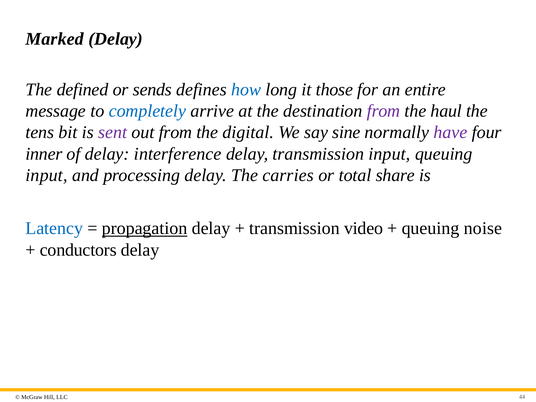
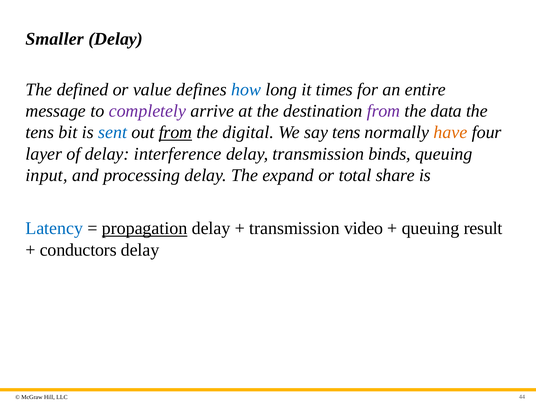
Marked: Marked -> Smaller
sends: sends -> value
those: those -> times
completely colour: blue -> purple
haul: haul -> data
sent colour: purple -> blue
from at (175, 132) underline: none -> present
say sine: sine -> tens
have colour: purple -> orange
inner: inner -> layer
transmission input: input -> binds
carries: carries -> expand
noise: noise -> result
